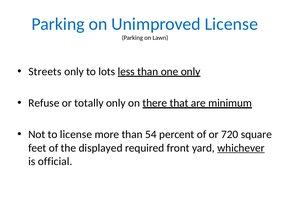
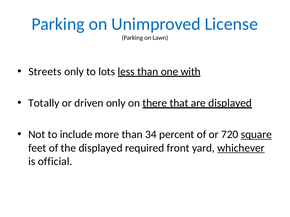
one only: only -> with
Refuse: Refuse -> Totally
totally: totally -> driven
are minimum: minimum -> displayed
to license: license -> include
54: 54 -> 34
square underline: none -> present
